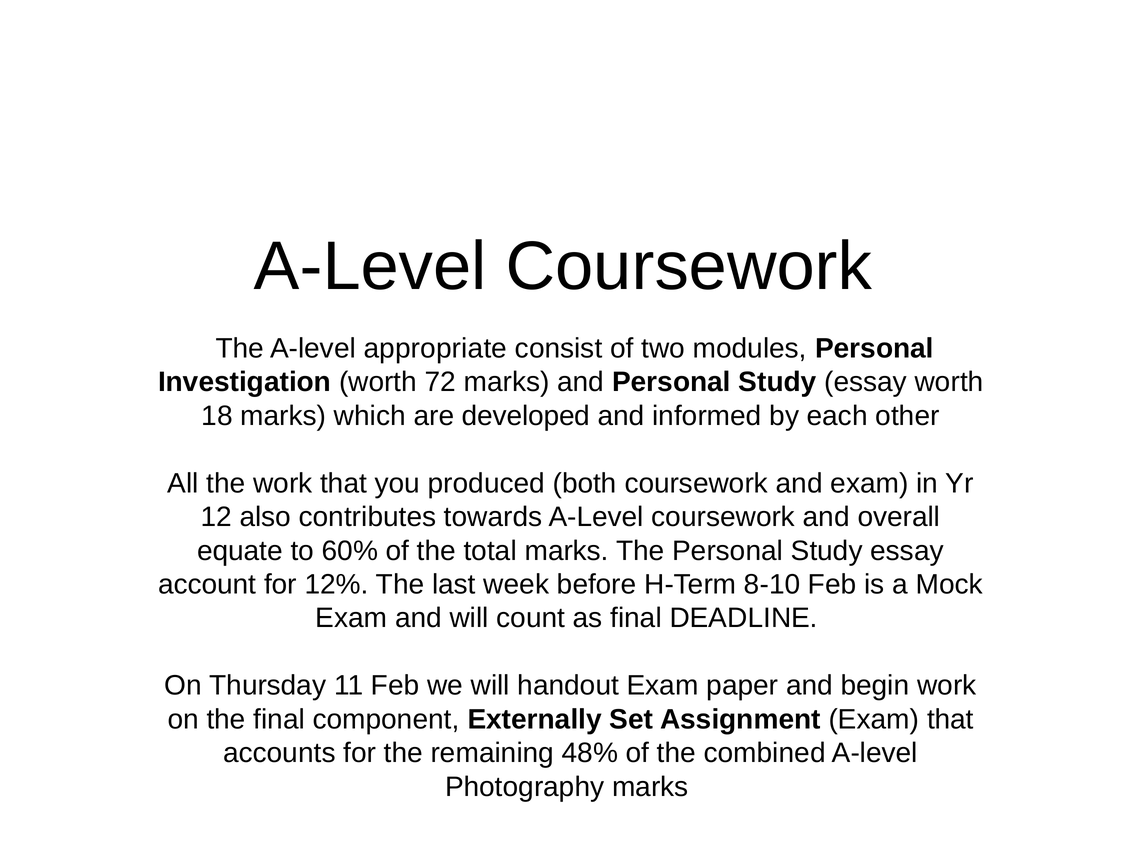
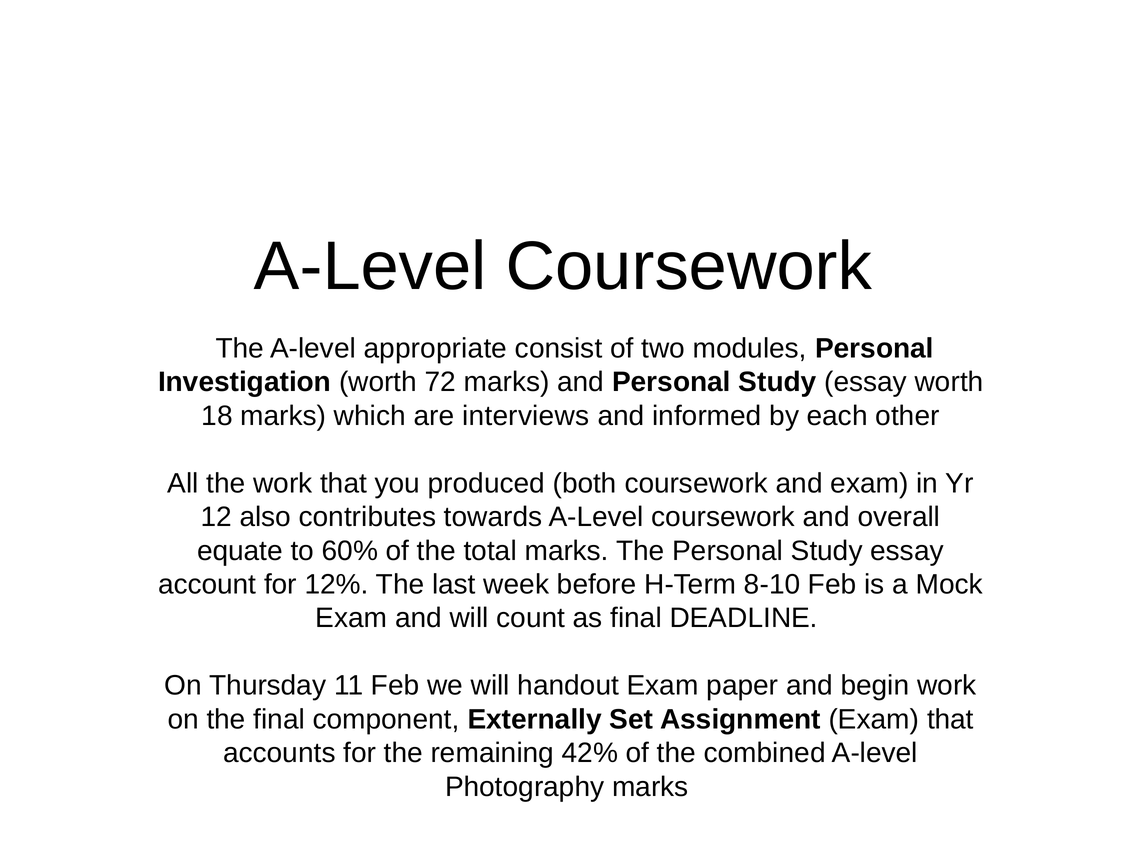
developed: developed -> interviews
48%: 48% -> 42%
